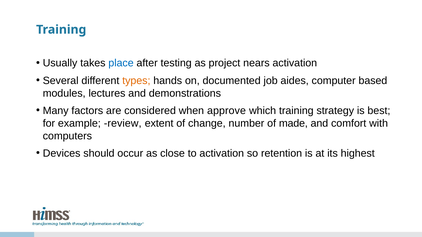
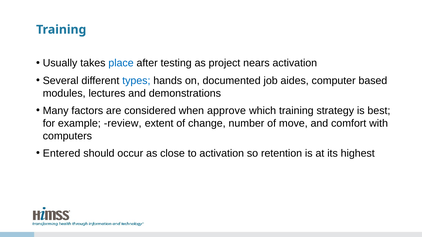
types colour: orange -> blue
made: made -> move
Devices: Devices -> Entered
